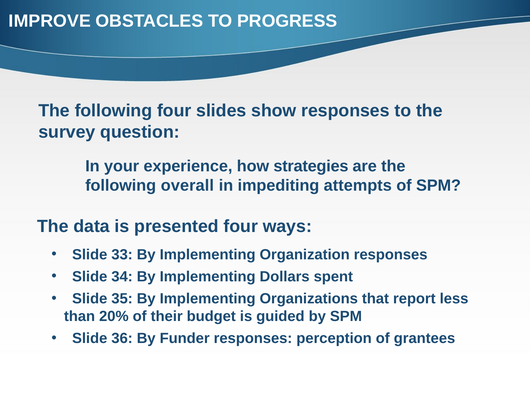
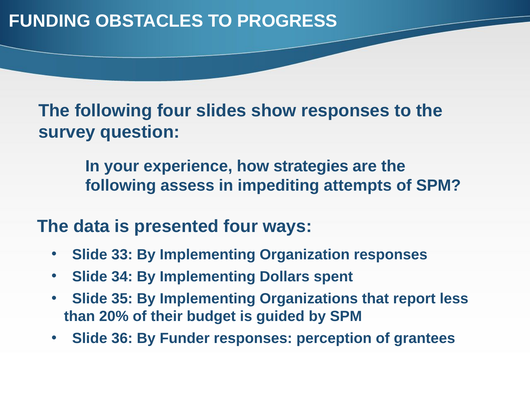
IMPROVE: IMPROVE -> FUNDING
overall: overall -> assess
